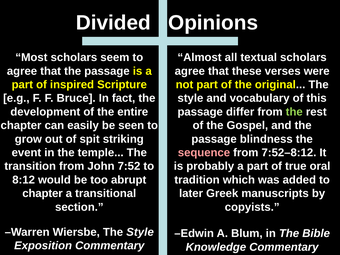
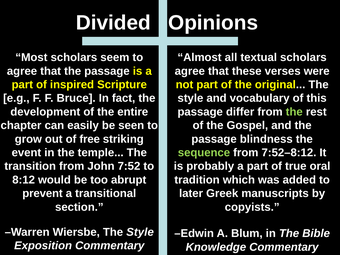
spit: spit -> free
sequence colour: pink -> light green
chapter at (43, 193): chapter -> prevent
